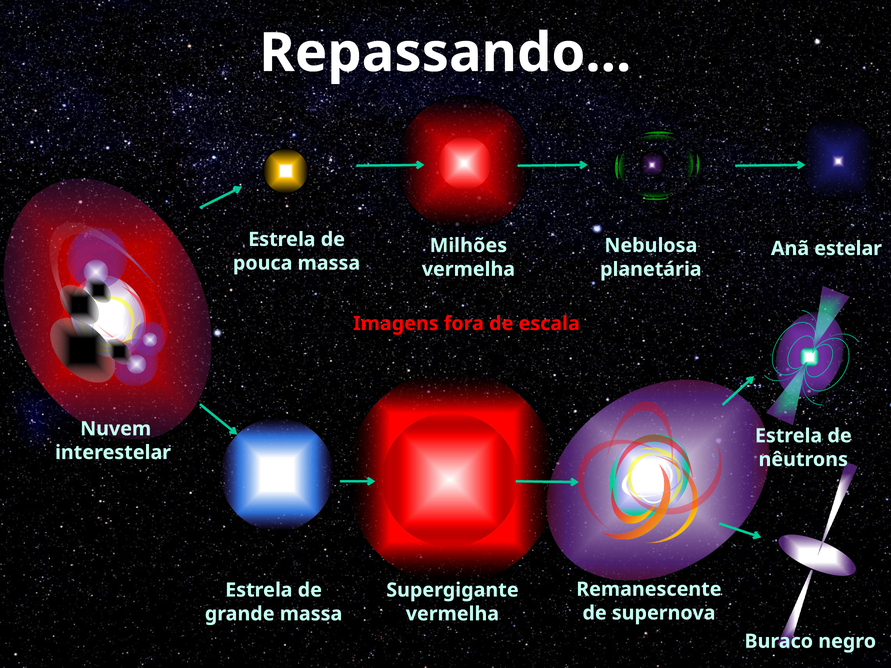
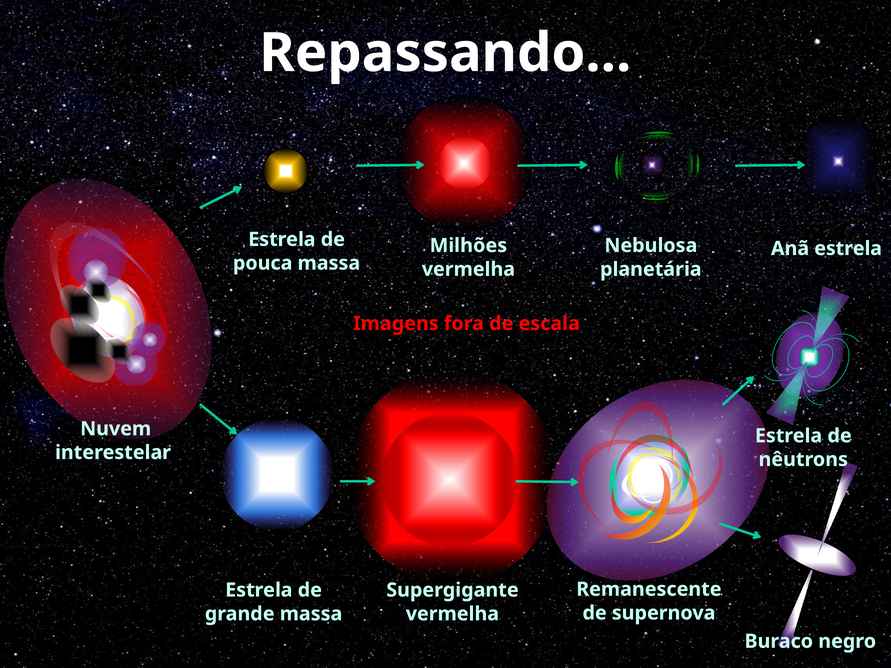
Anã estelar: estelar -> estrela
